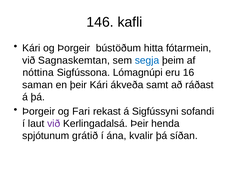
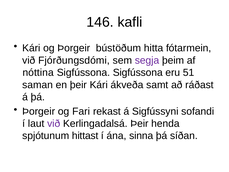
Sagnaskemtan: Sagnaskemtan -> Fjórðungsdómi
segja colour: blue -> purple
Sigfússona Lómagnúpi: Lómagnúpi -> Sigfússona
16: 16 -> 51
grátið: grátið -> hittast
kvalir: kvalir -> sinna
